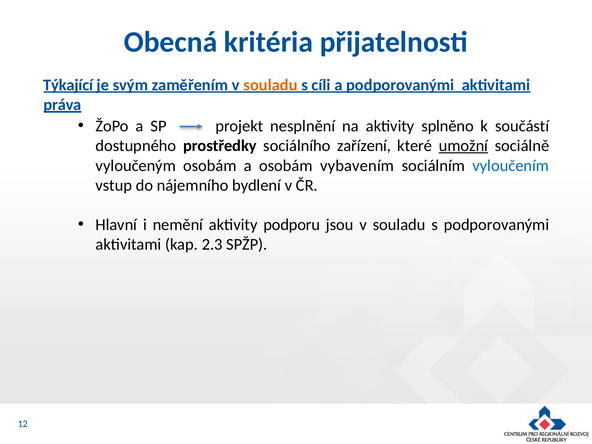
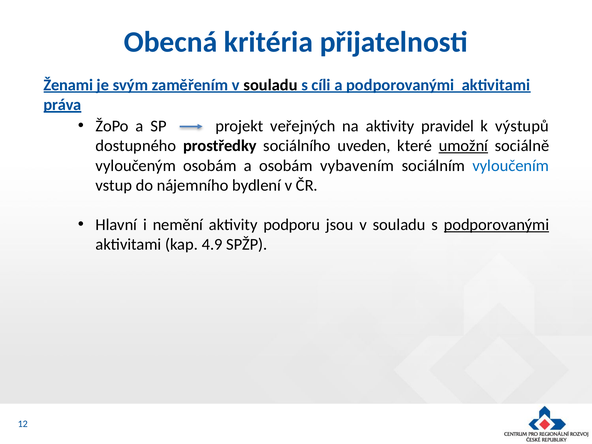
Týkající: Týkající -> Ženami
souladu at (270, 85) colour: orange -> black
nesplnění: nesplnění -> veřejných
splněno: splněno -> pravidel
součástí: součástí -> výstupů
zařízení: zařízení -> uveden
podporovanými at (497, 225) underline: none -> present
2.3: 2.3 -> 4.9
